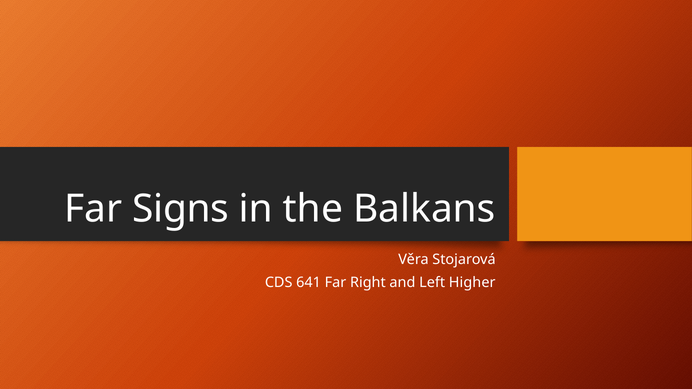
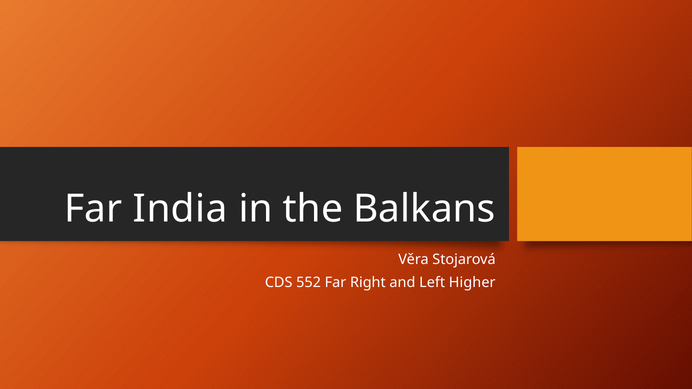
Signs: Signs -> India
641: 641 -> 552
